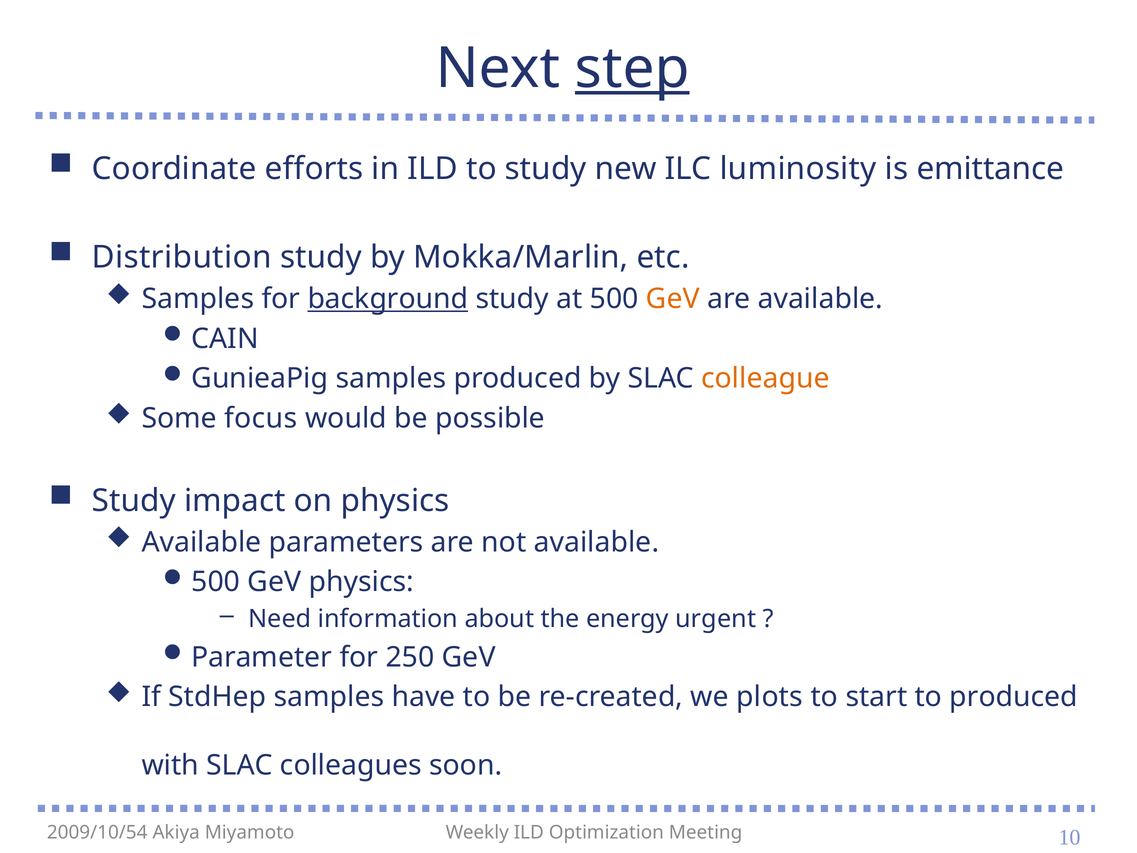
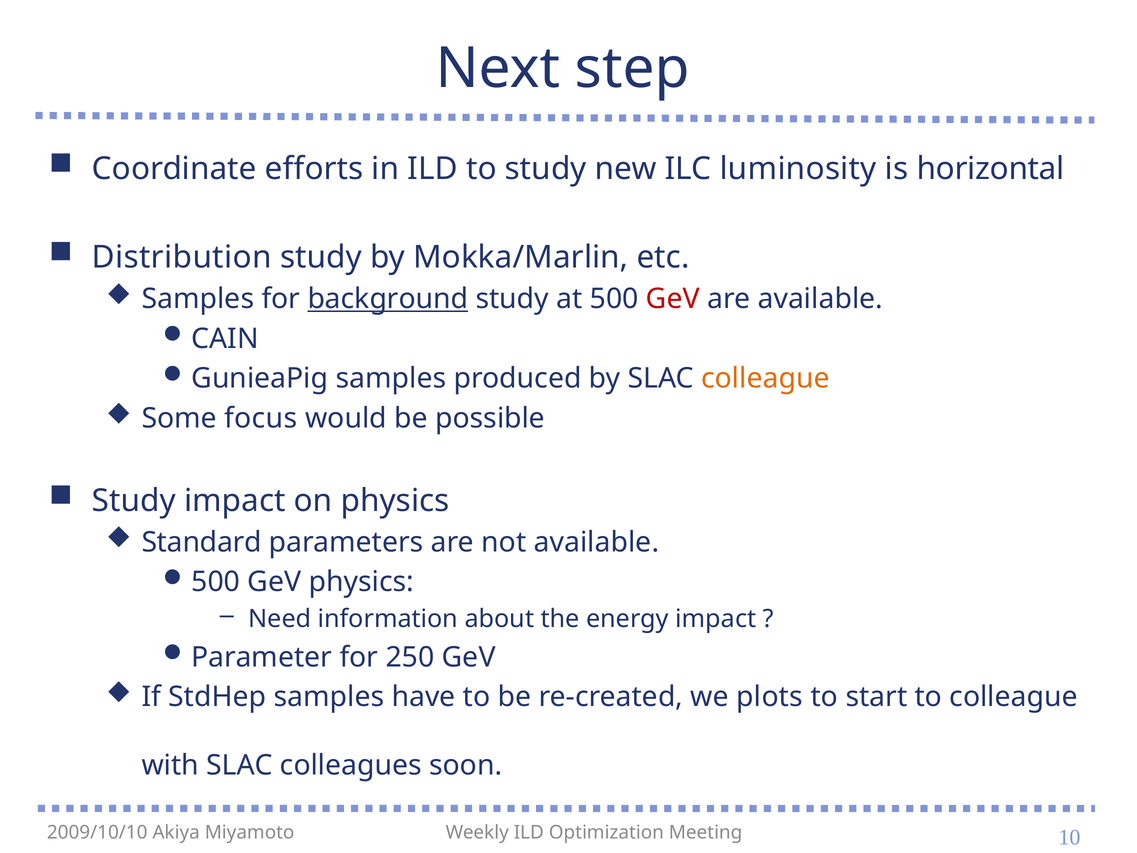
step underline: present -> none
emittance: emittance -> horizontal
GeV at (673, 299) colour: orange -> red
Available at (202, 542): Available -> Standard
energy urgent: urgent -> impact
to produced: produced -> colleague
2009/10/54: 2009/10/54 -> 2009/10/10
